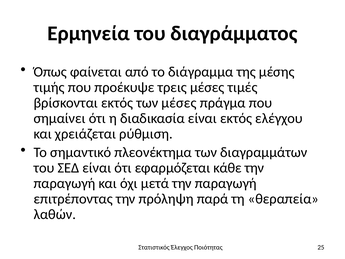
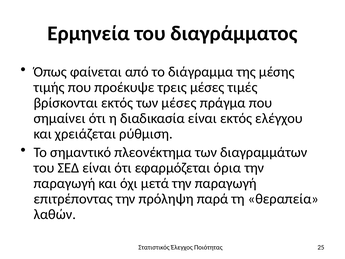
κάθε: κάθε -> όρια
